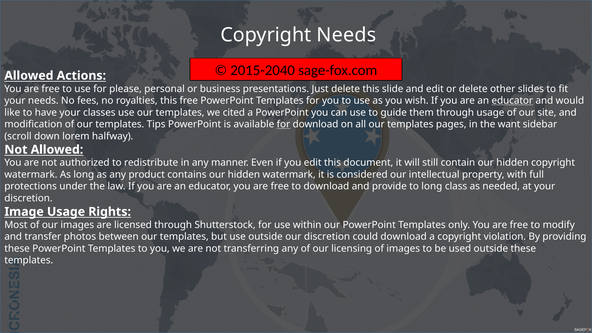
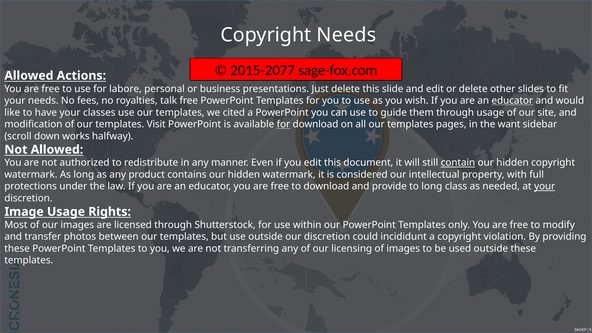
2015-2040: 2015-2040 -> 2015-2077
please: please -> labore
royalties this: this -> talk
Tips: Tips -> Visit
lorem: lorem -> works
contain underline: none -> present
your at (545, 186) underline: none -> present
could download: download -> incididunt
